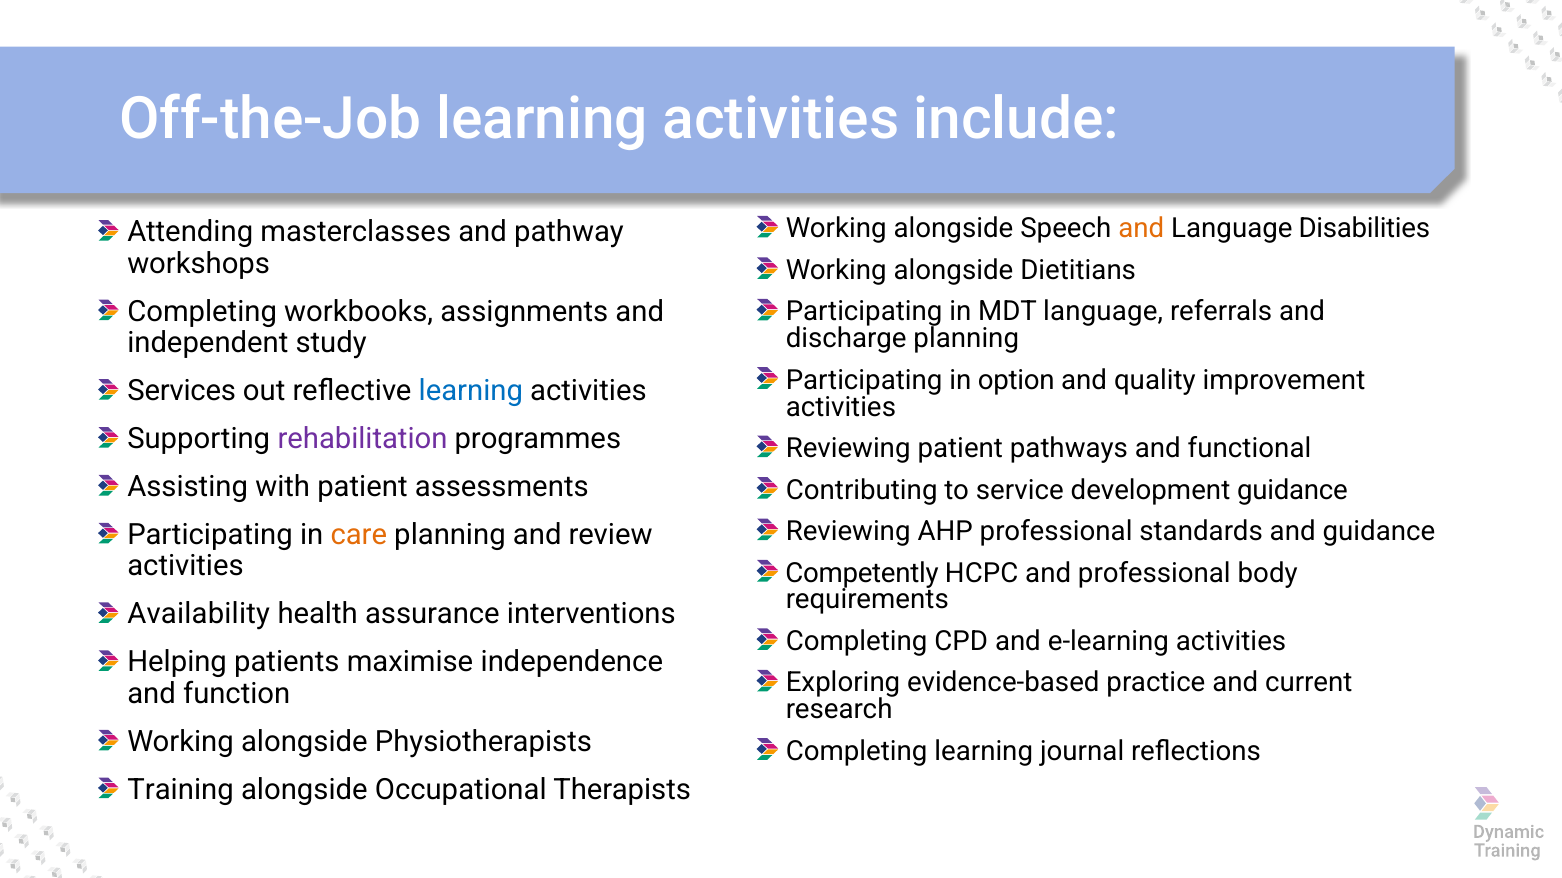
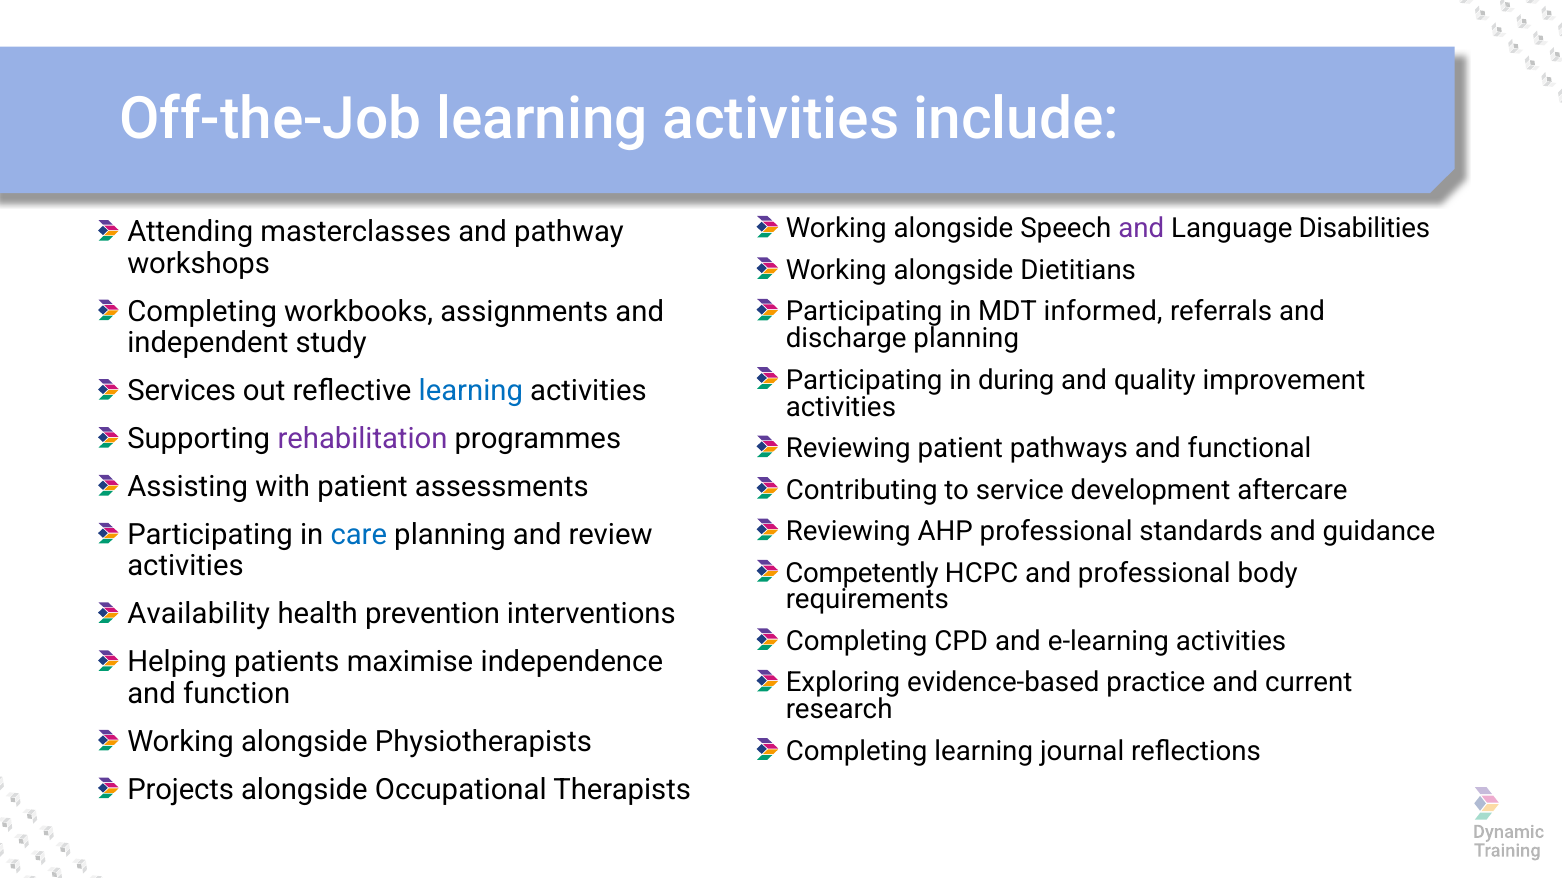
and at (1141, 229) colour: orange -> purple
MDT language: language -> informed
option: option -> during
development guidance: guidance -> aftercare
care colour: orange -> blue
assurance: assurance -> prevention
Training: Training -> Projects
